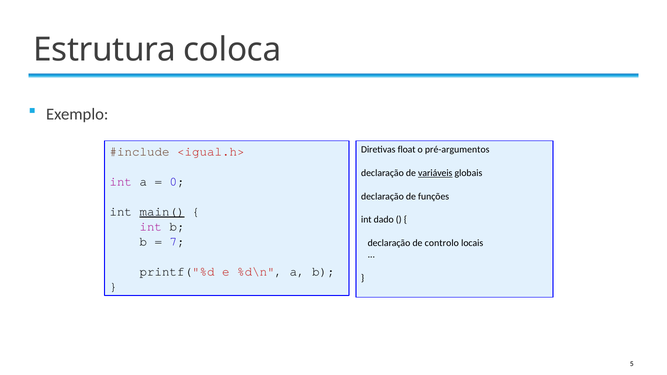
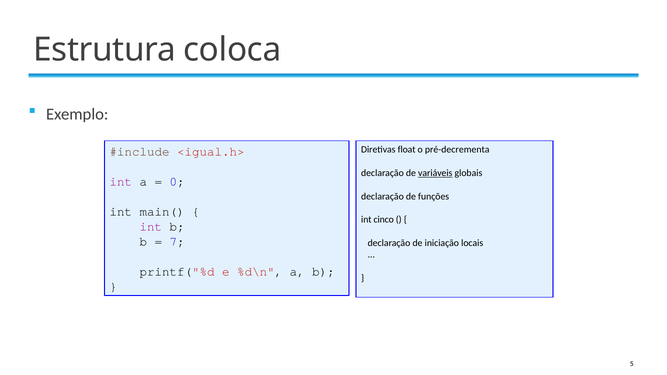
pré-argumentos: pré-argumentos -> pré-decrementa
main( underline: present -> none
dado: dado -> cinco
controlo: controlo -> iniciação
